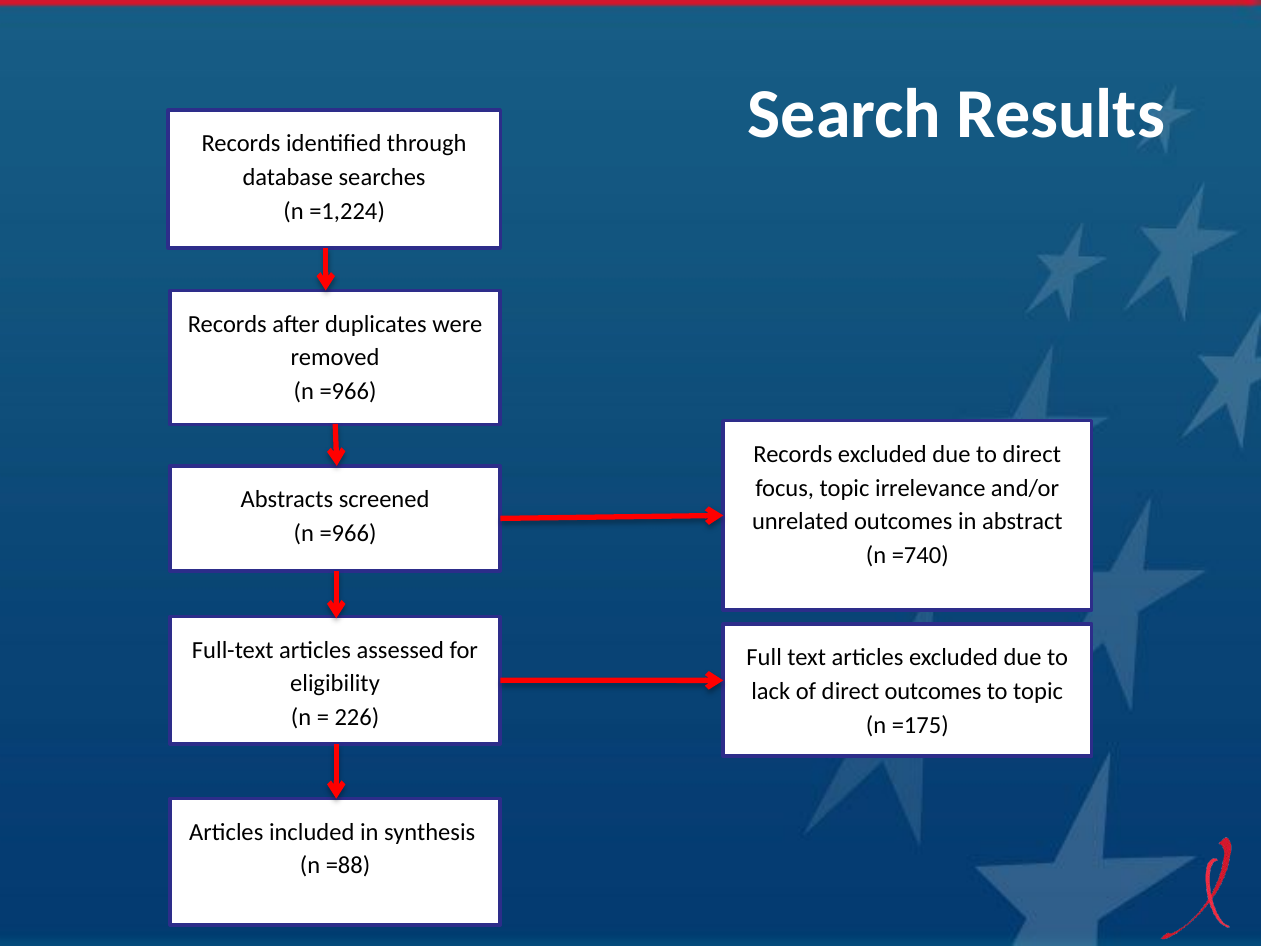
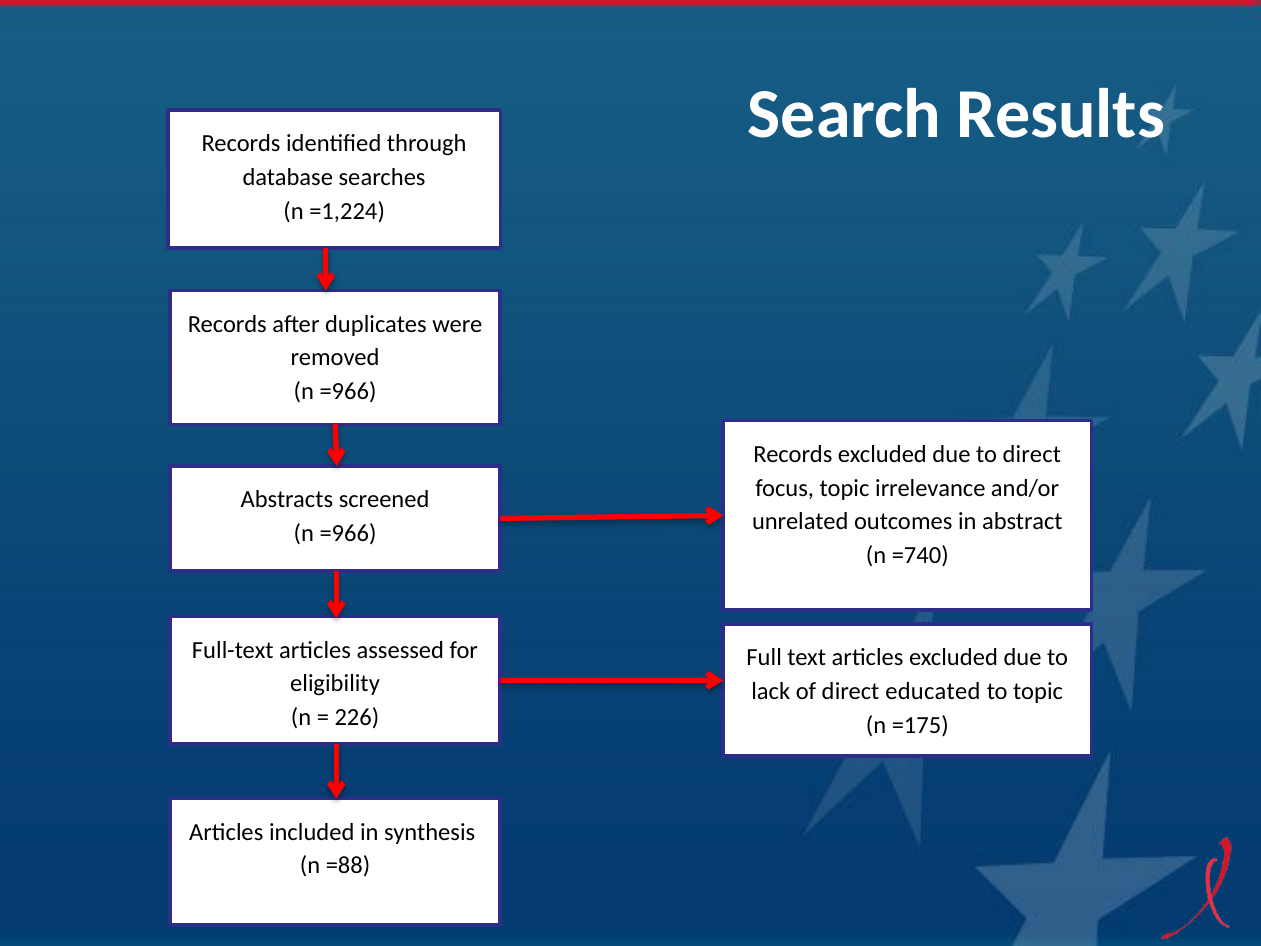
direct outcomes: outcomes -> educated
